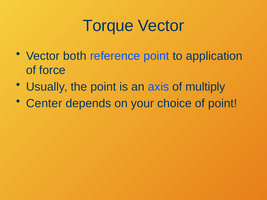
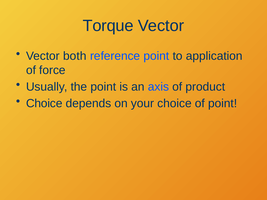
multiply: multiply -> product
Center at (44, 103): Center -> Choice
